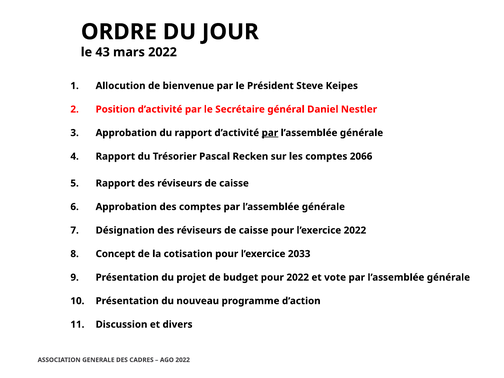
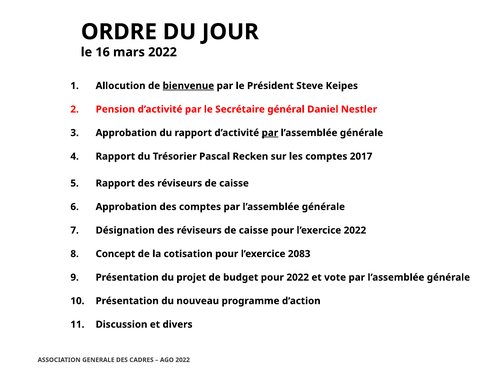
43: 43 -> 16
bienvenue underline: none -> present
Position: Position -> Pension
2066: 2066 -> 2017
2033: 2033 -> 2083
